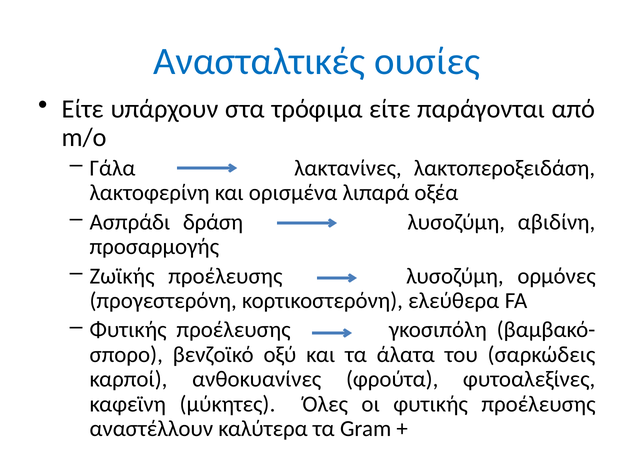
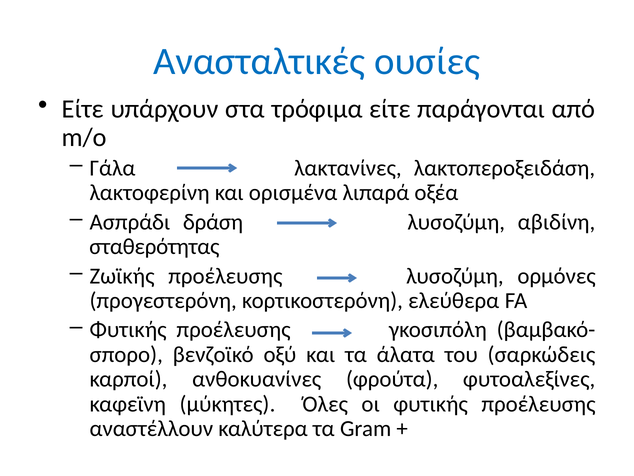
προσαρμογής: προσαρμογής -> σταθερότητας
